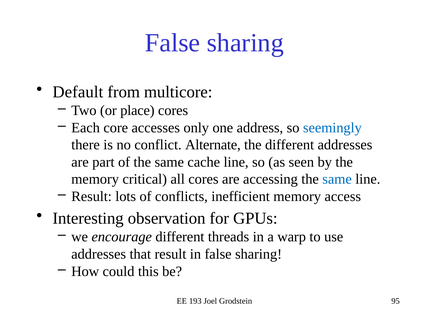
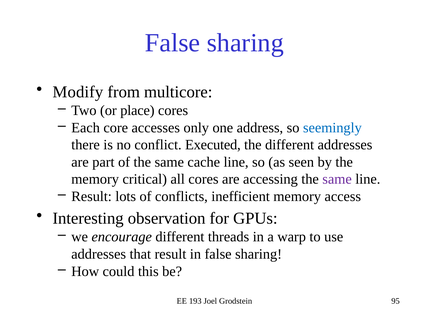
Default: Default -> Modify
Alternate: Alternate -> Executed
same at (337, 179) colour: blue -> purple
